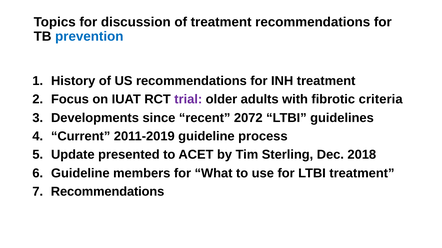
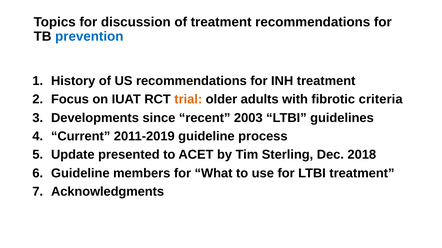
trial colour: purple -> orange
2072: 2072 -> 2003
Recommendations at (108, 192): Recommendations -> Acknowledgments
